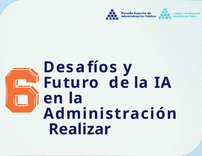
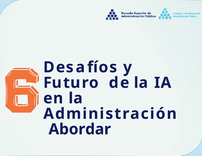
Realizar: Realizar -> Abordar
